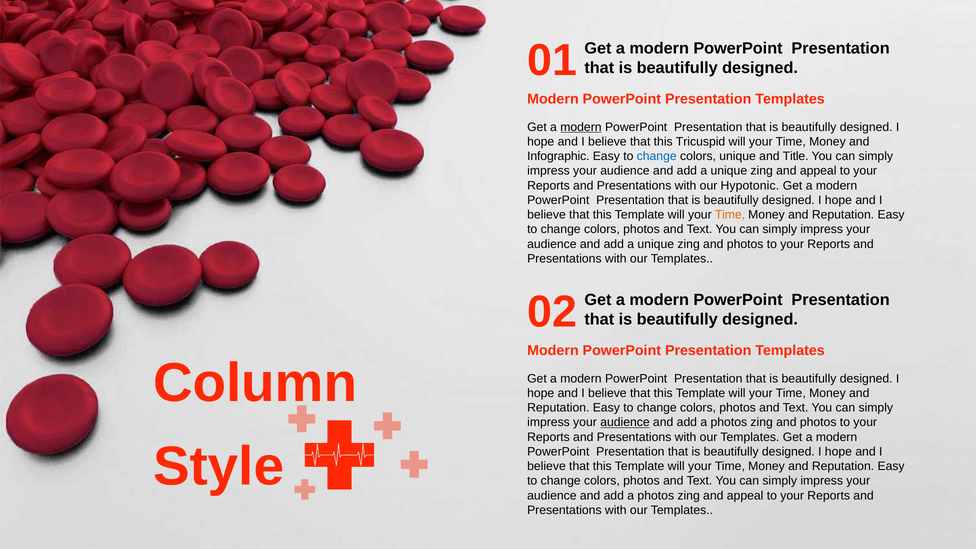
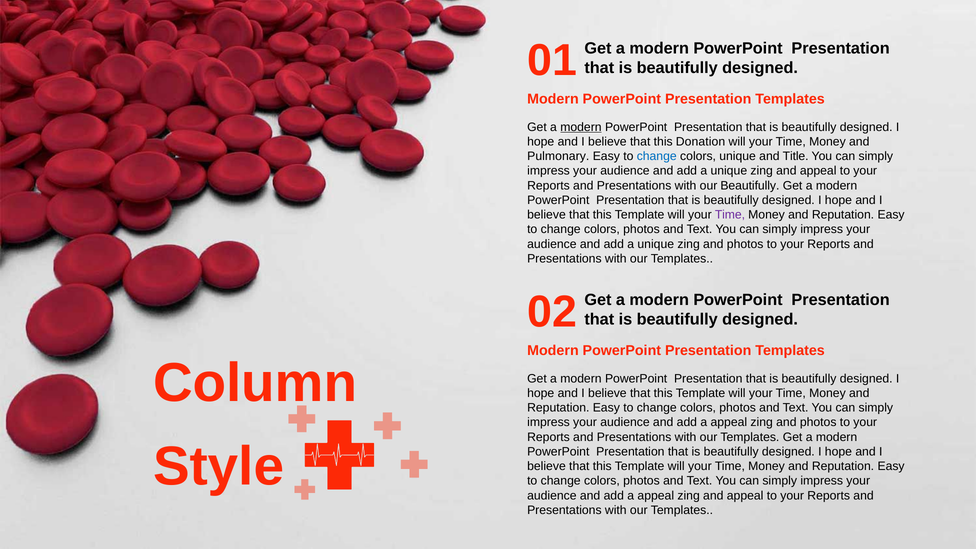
Tricuspid: Tricuspid -> Donation
Infographic: Infographic -> Pulmonary
our Hypotonic: Hypotonic -> Beautifully
Time at (730, 215) colour: orange -> purple
audience at (625, 422) underline: present -> none
photos at (729, 422): photos -> appeal
photos at (656, 496): photos -> appeal
